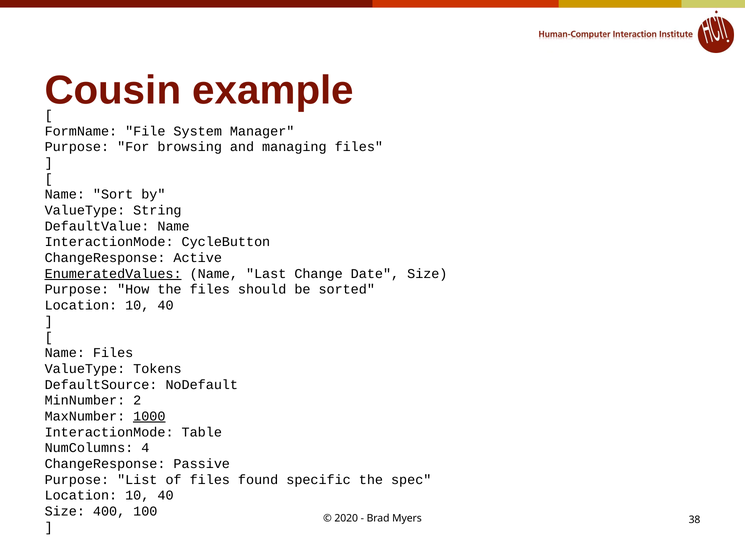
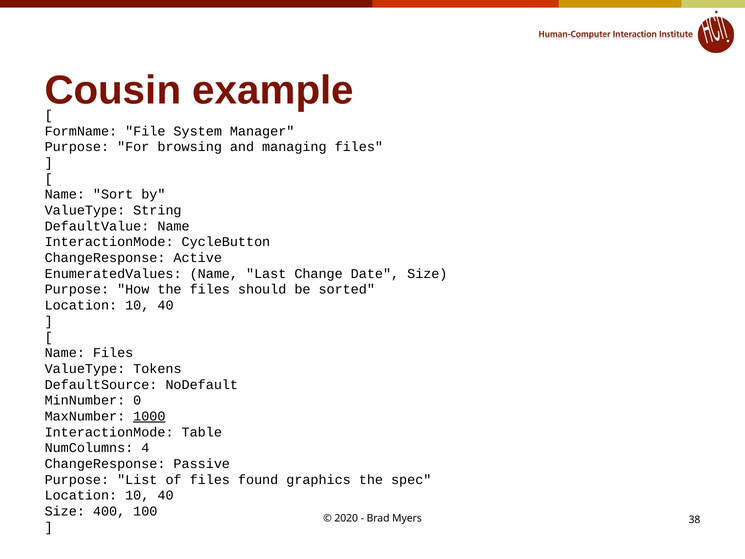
EnumeratedValues underline: present -> none
2: 2 -> 0
specific: specific -> graphics
